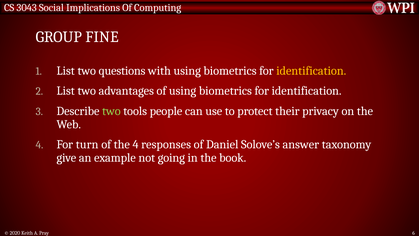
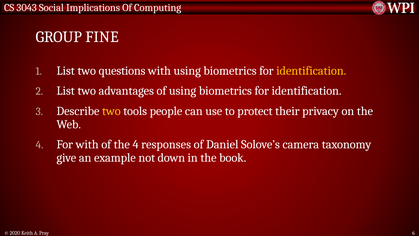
two at (111, 111) colour: light green -> yellow
For turn: turn -> with
answer: answer -> camera
going: going -> down
